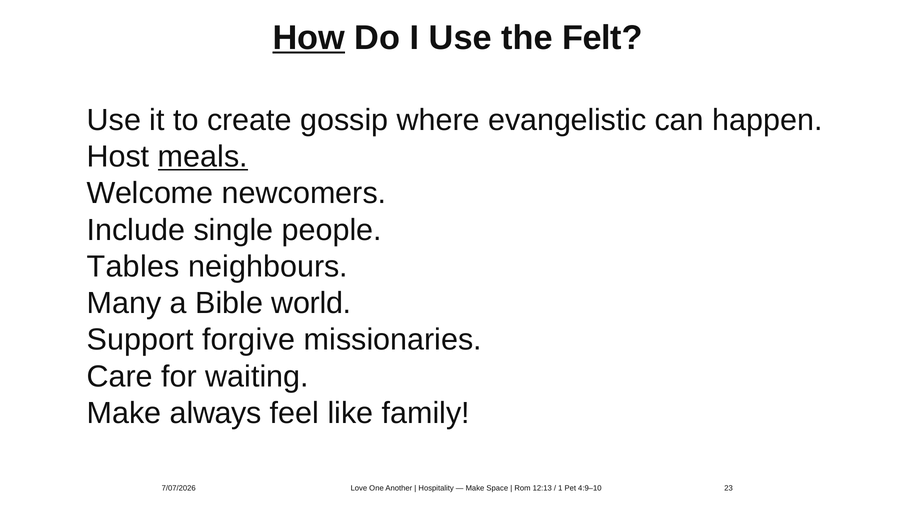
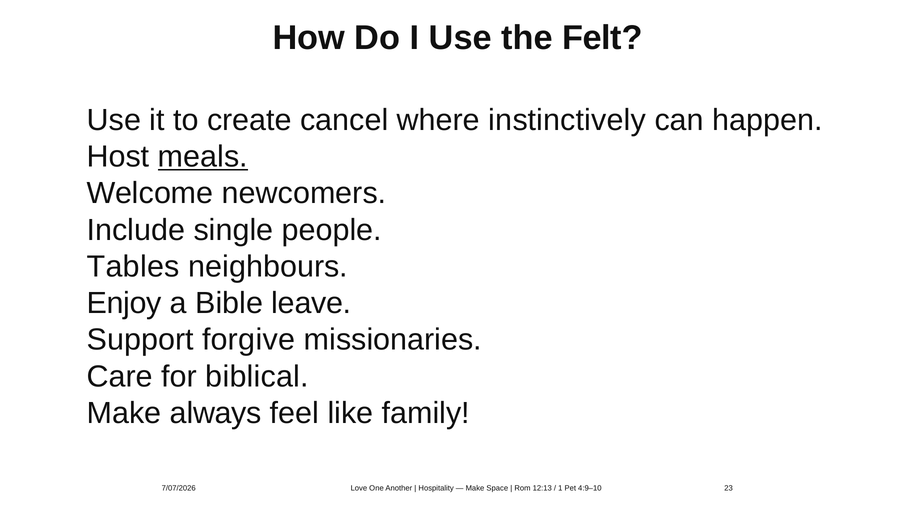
How underline: present -> none
gossip: gossip -> cancel
evangelistic: evangelistic -> instinctively
Many: Many -> Enjoy
world: world -> leave
waiting: waiting -> biblical
